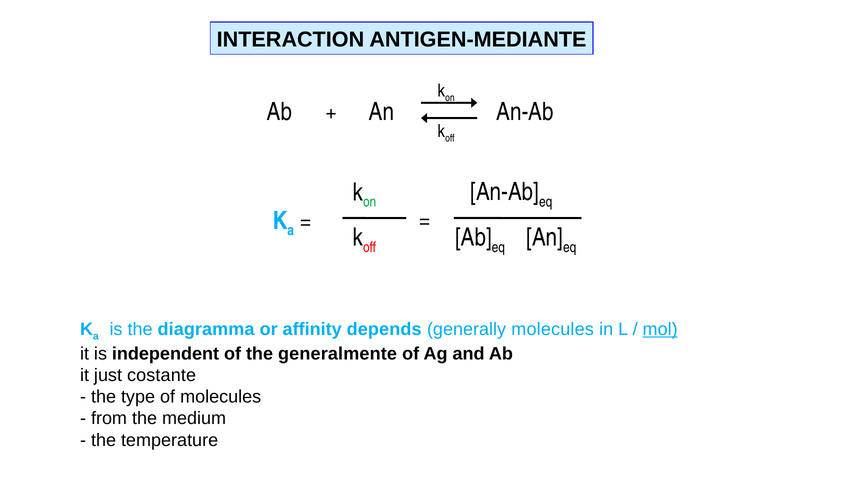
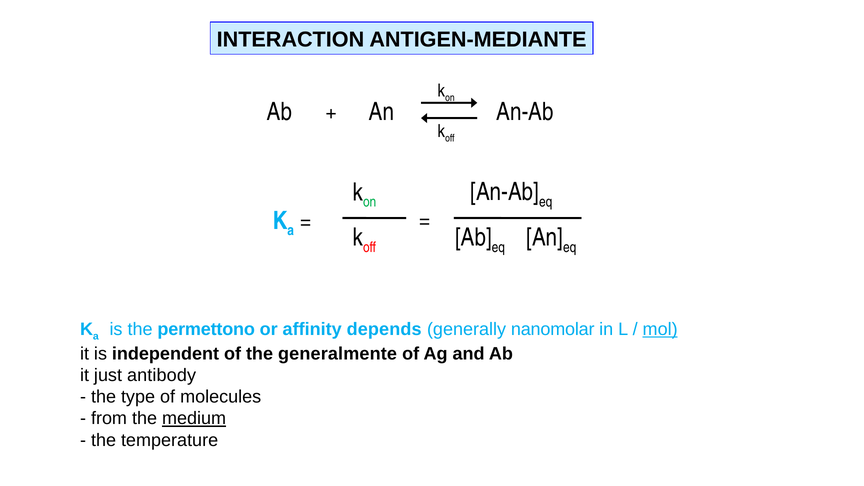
diagramma: diagramma -> permettono
generally molecules: molecules -> nanomolar
costante: costante -> antibody
medium underline: none -> present
